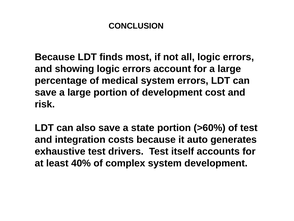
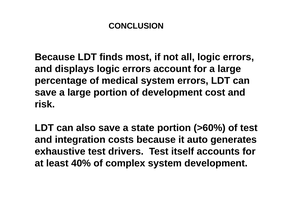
showing: showing -> displays
